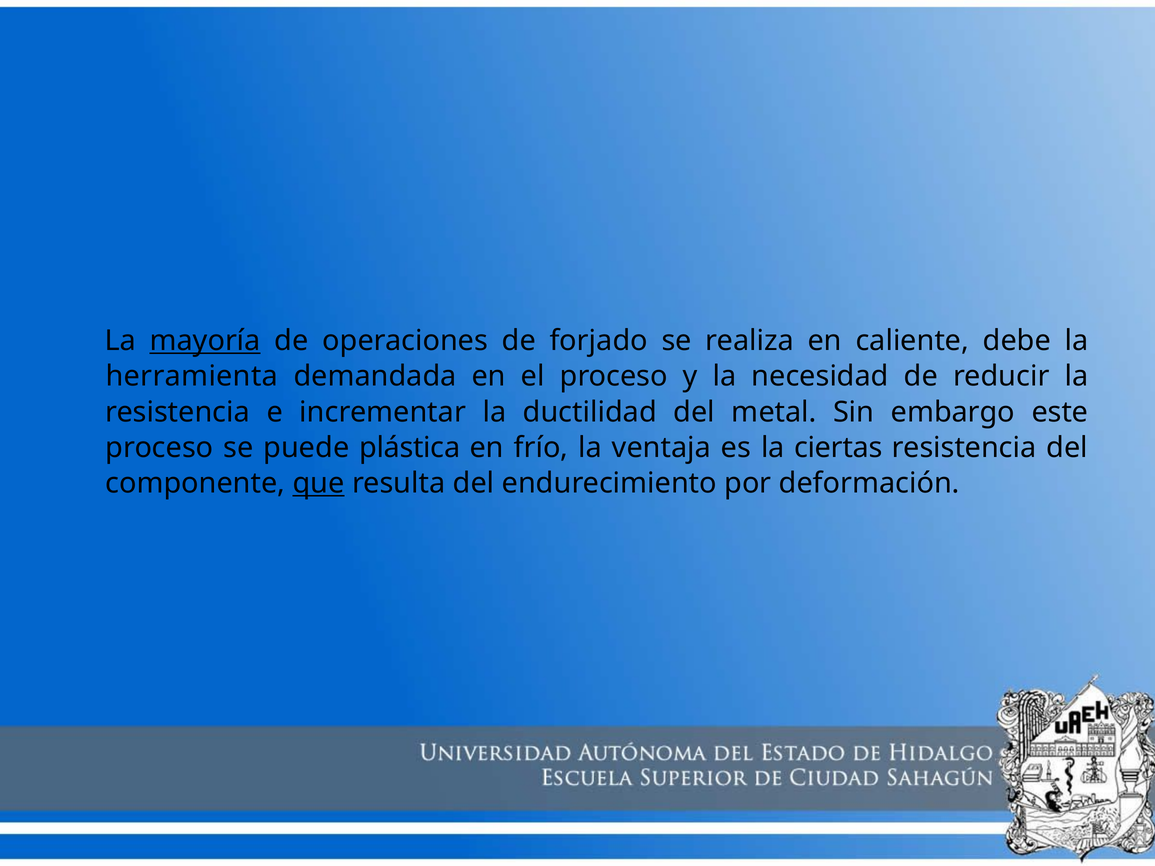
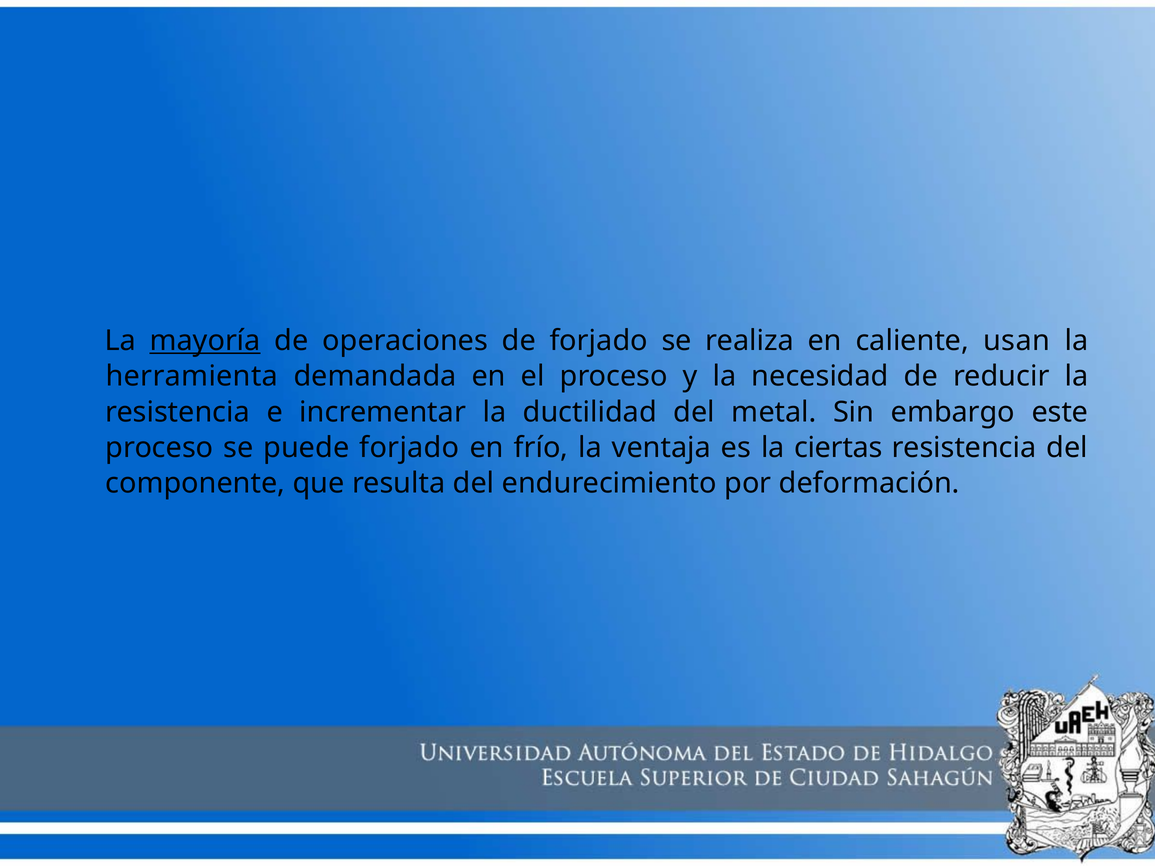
debe: debe -> usan
puede plástica: plástica -> forjado
que underline: present -> none
